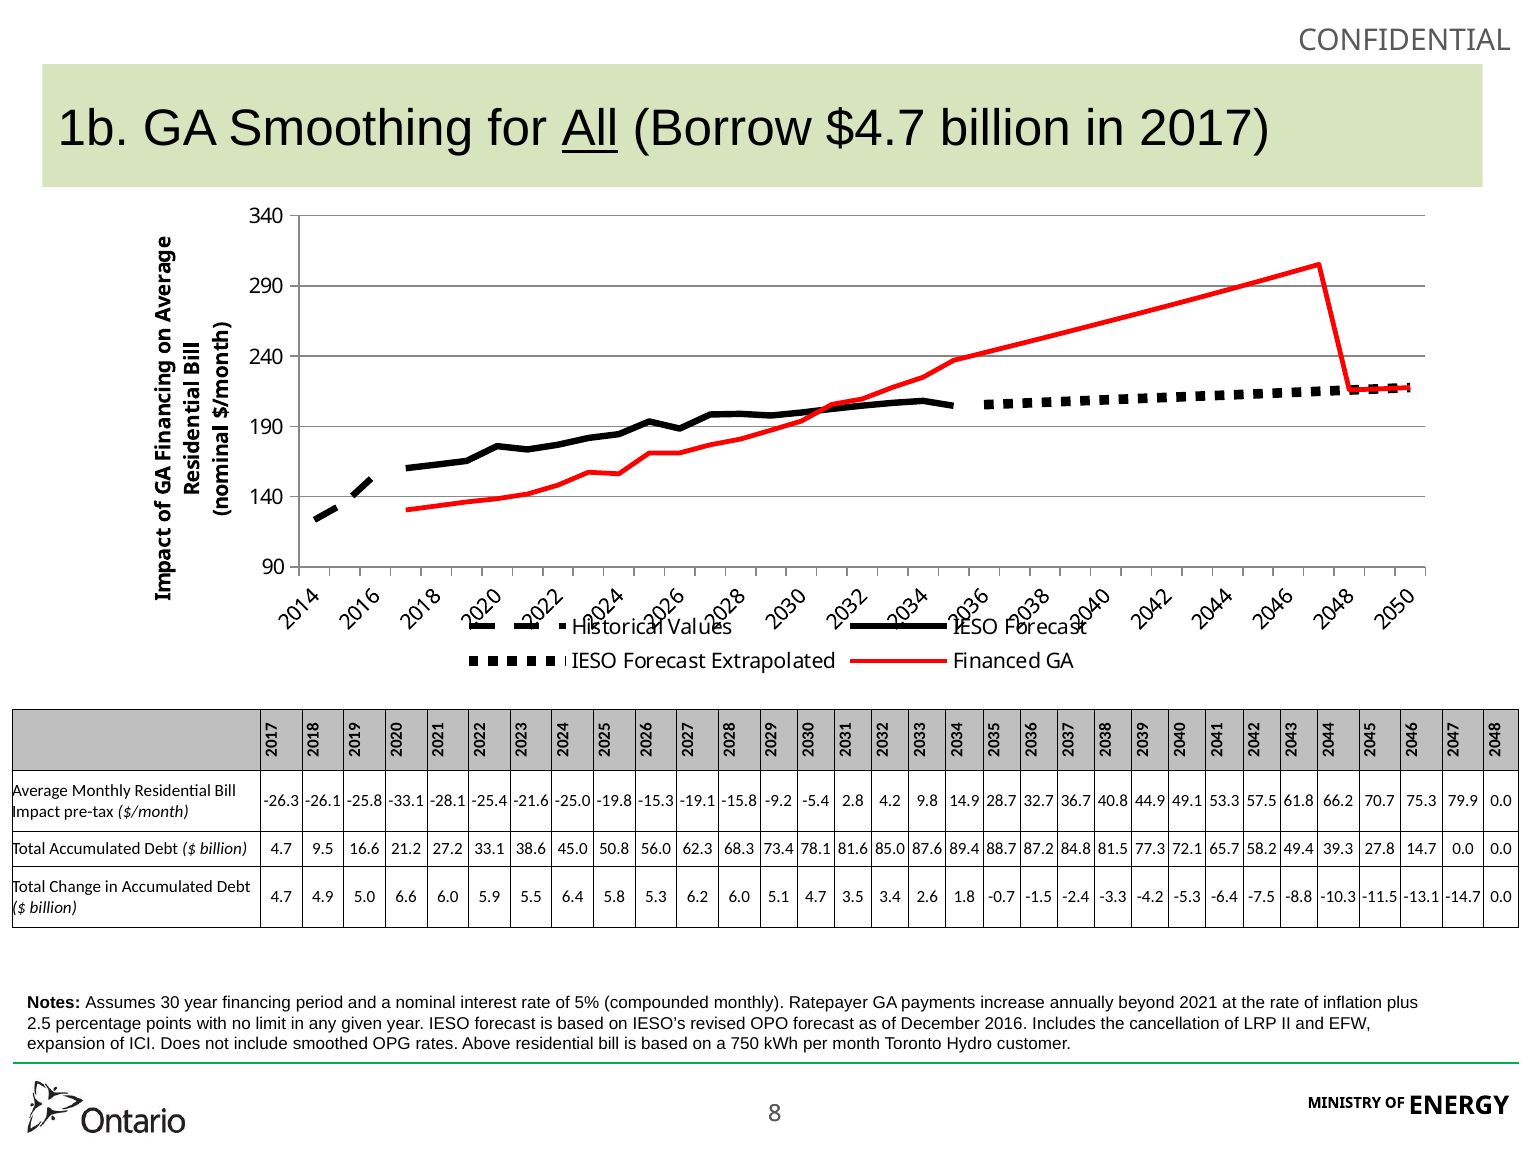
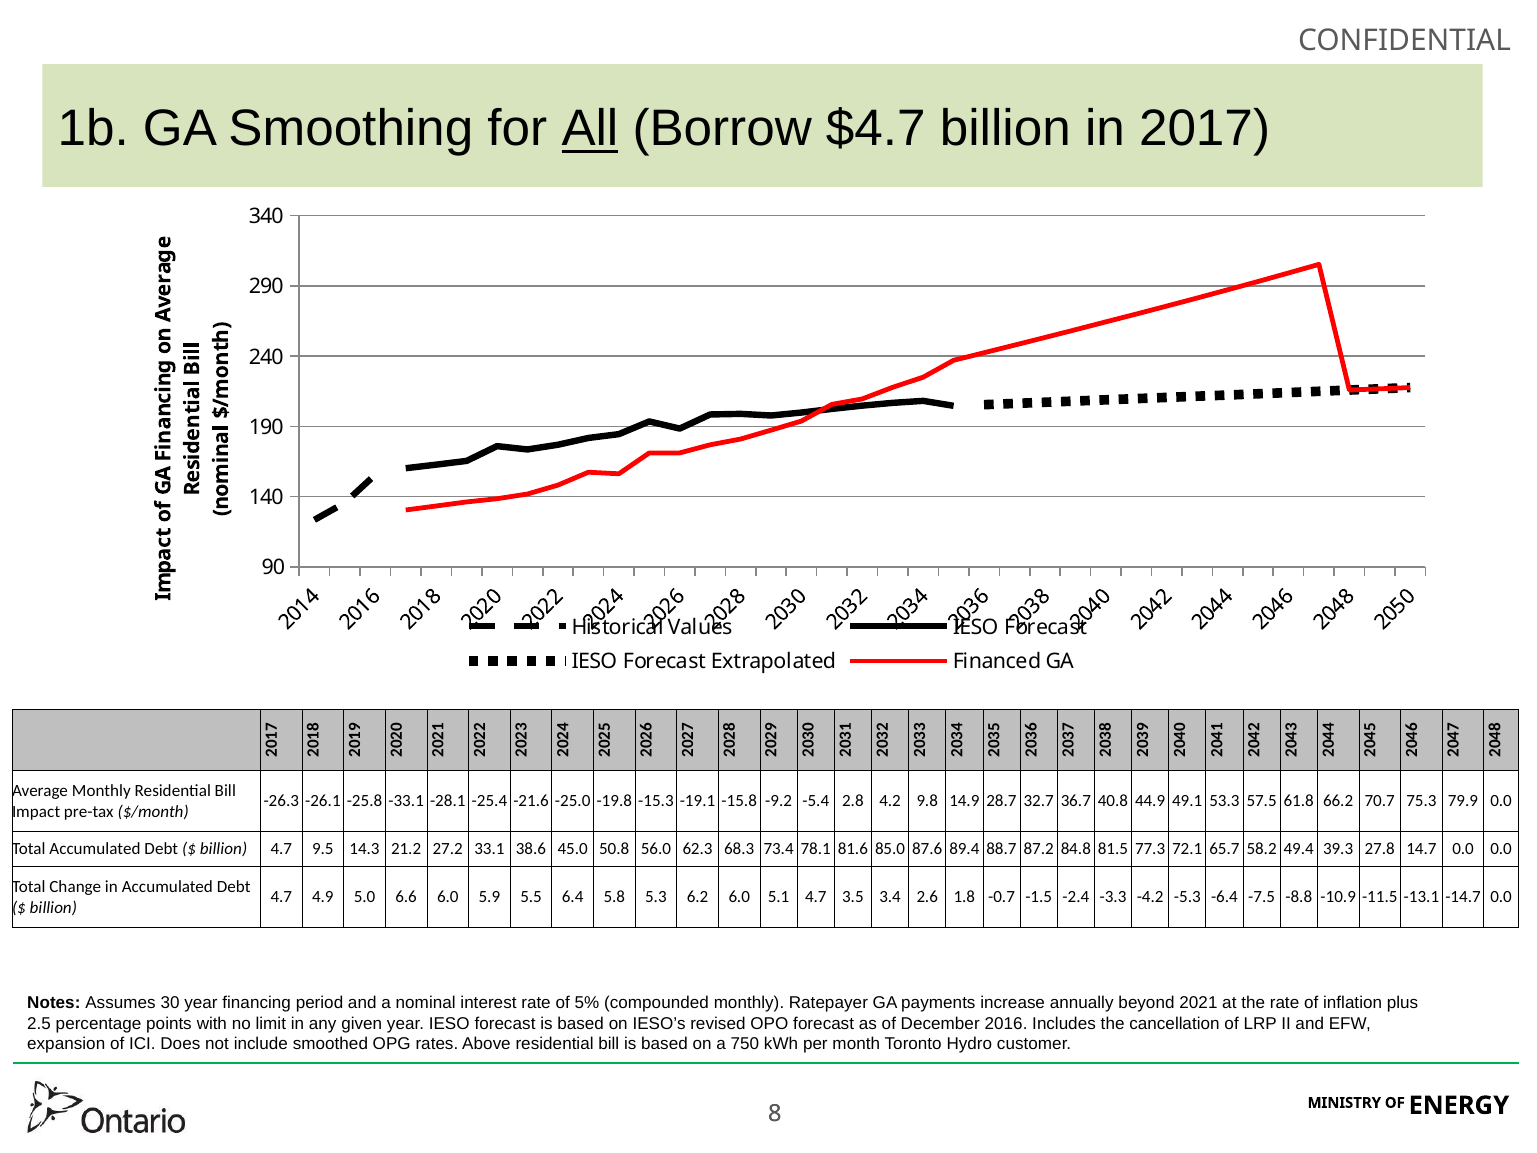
16.6: 16.6 -> 14.3
-10.3: -10.3 -> -10.9
